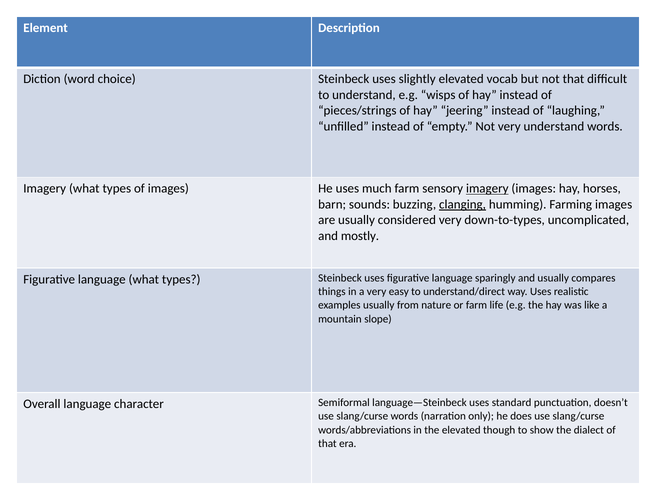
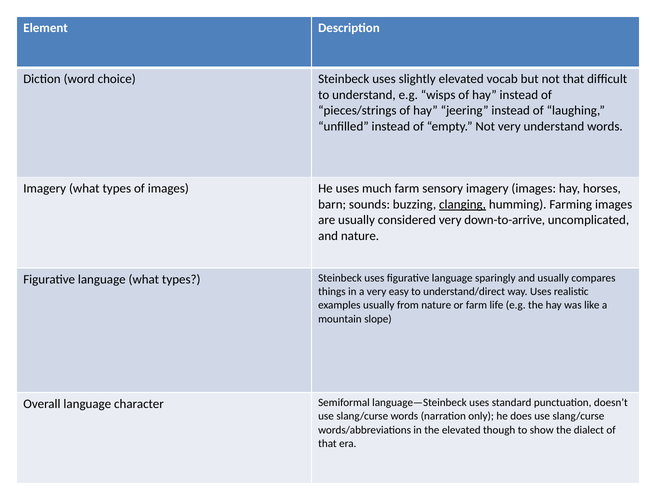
imagery at (487, 189) underline: present -> none
down-to-types: down-to-types -> down-to-arrive
and mostly: mostly -> nature
